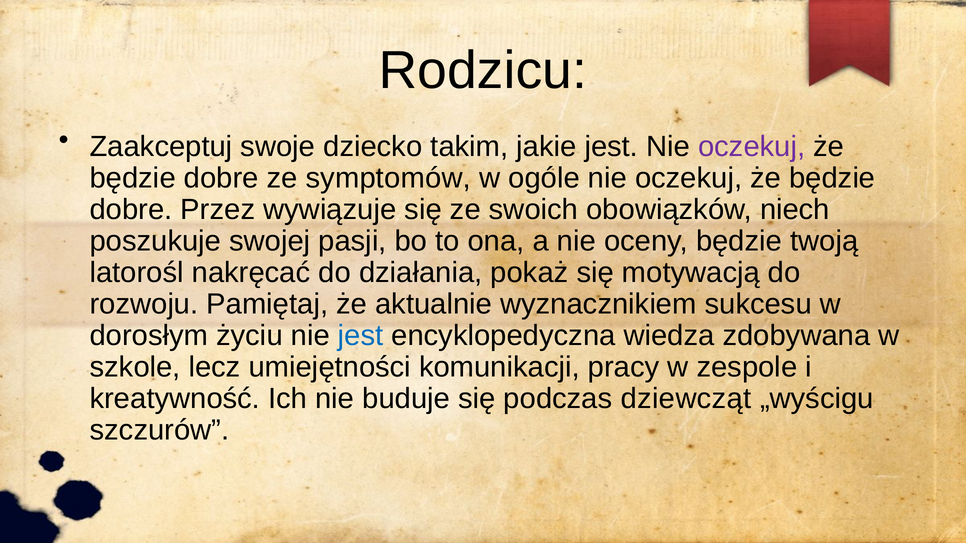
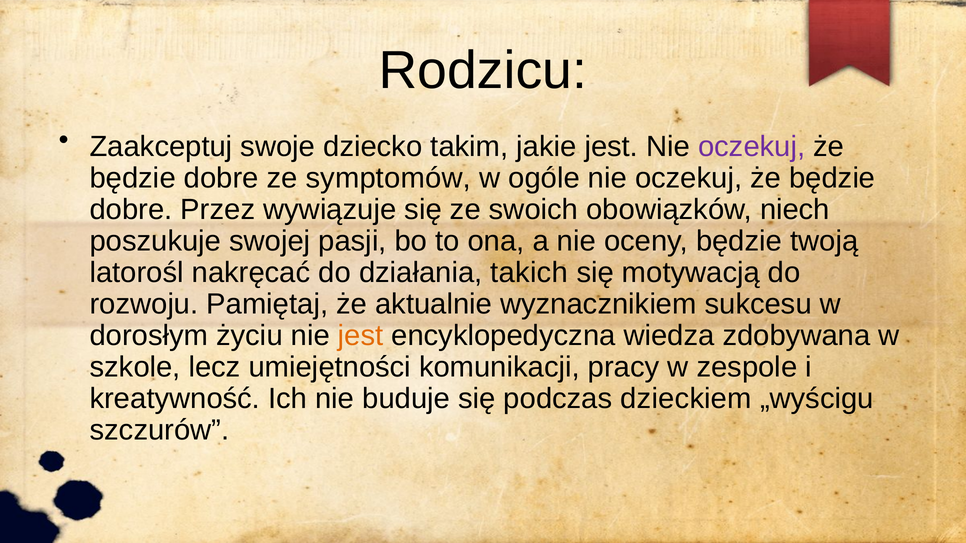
pokaż: pokaż -> takich
jest at (361, 336) colour: blue -> orange
dziewcząt: dziewcząt -> dzieckiem
